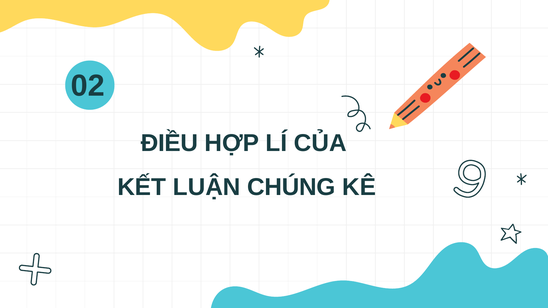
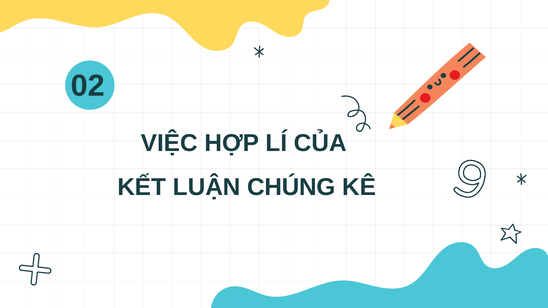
ĐIỀU: ĐIỀU -> VIỆC
